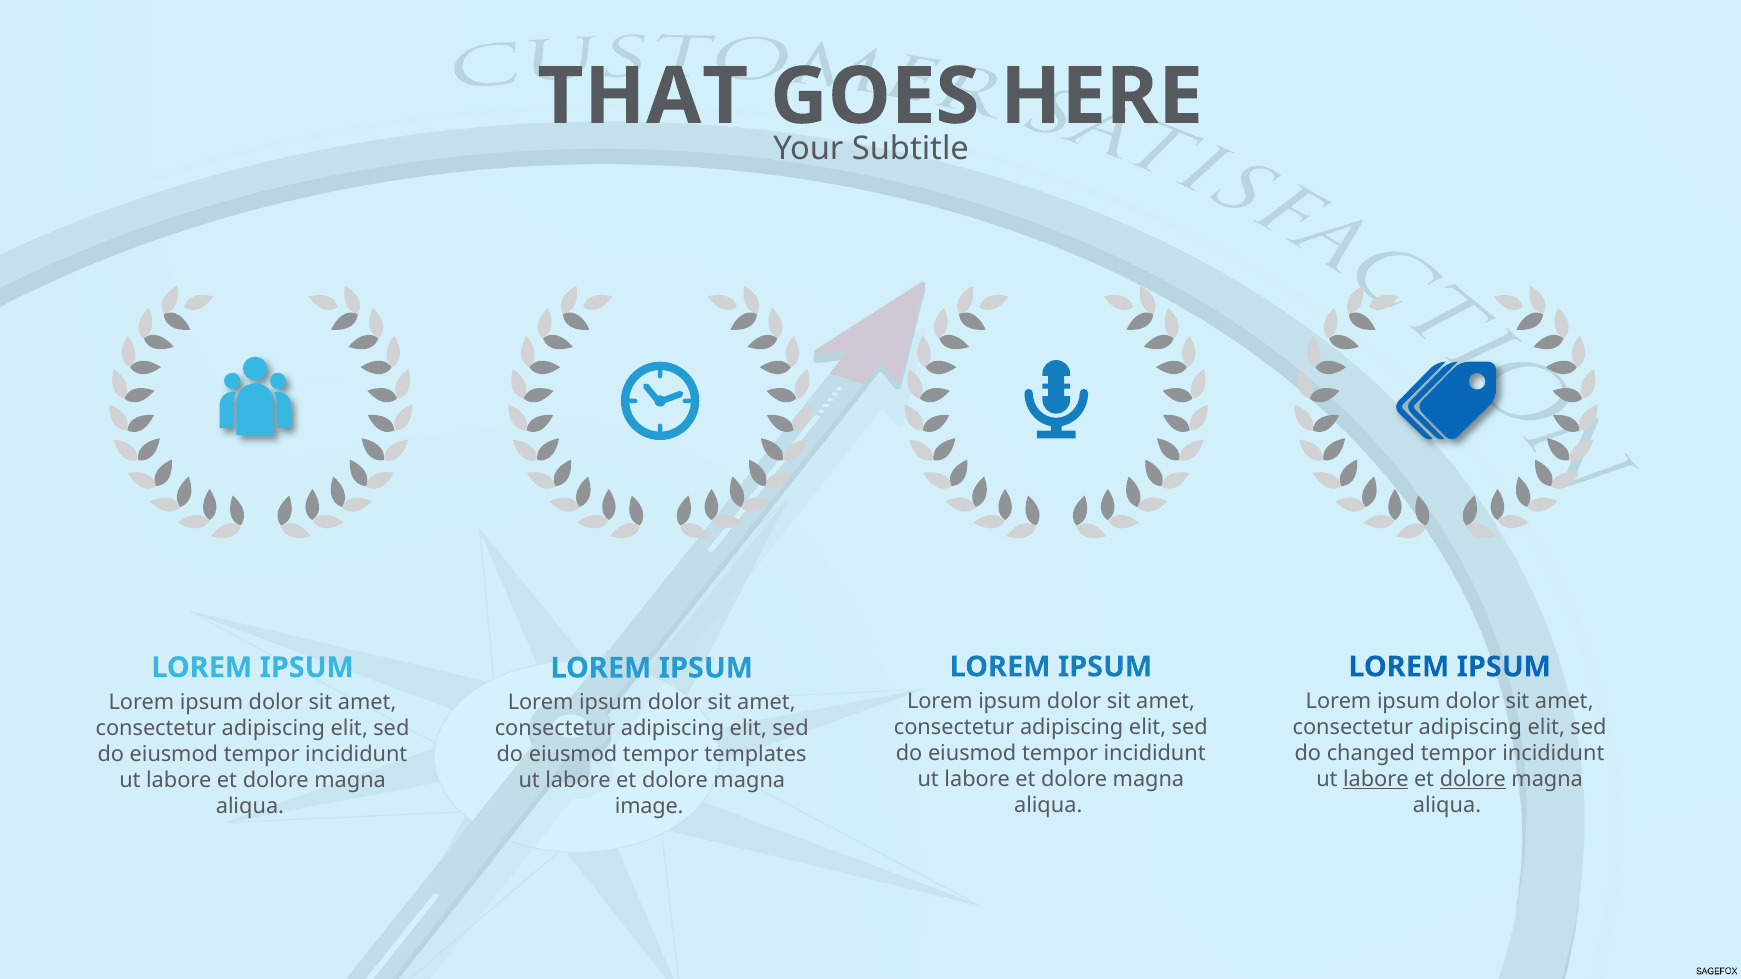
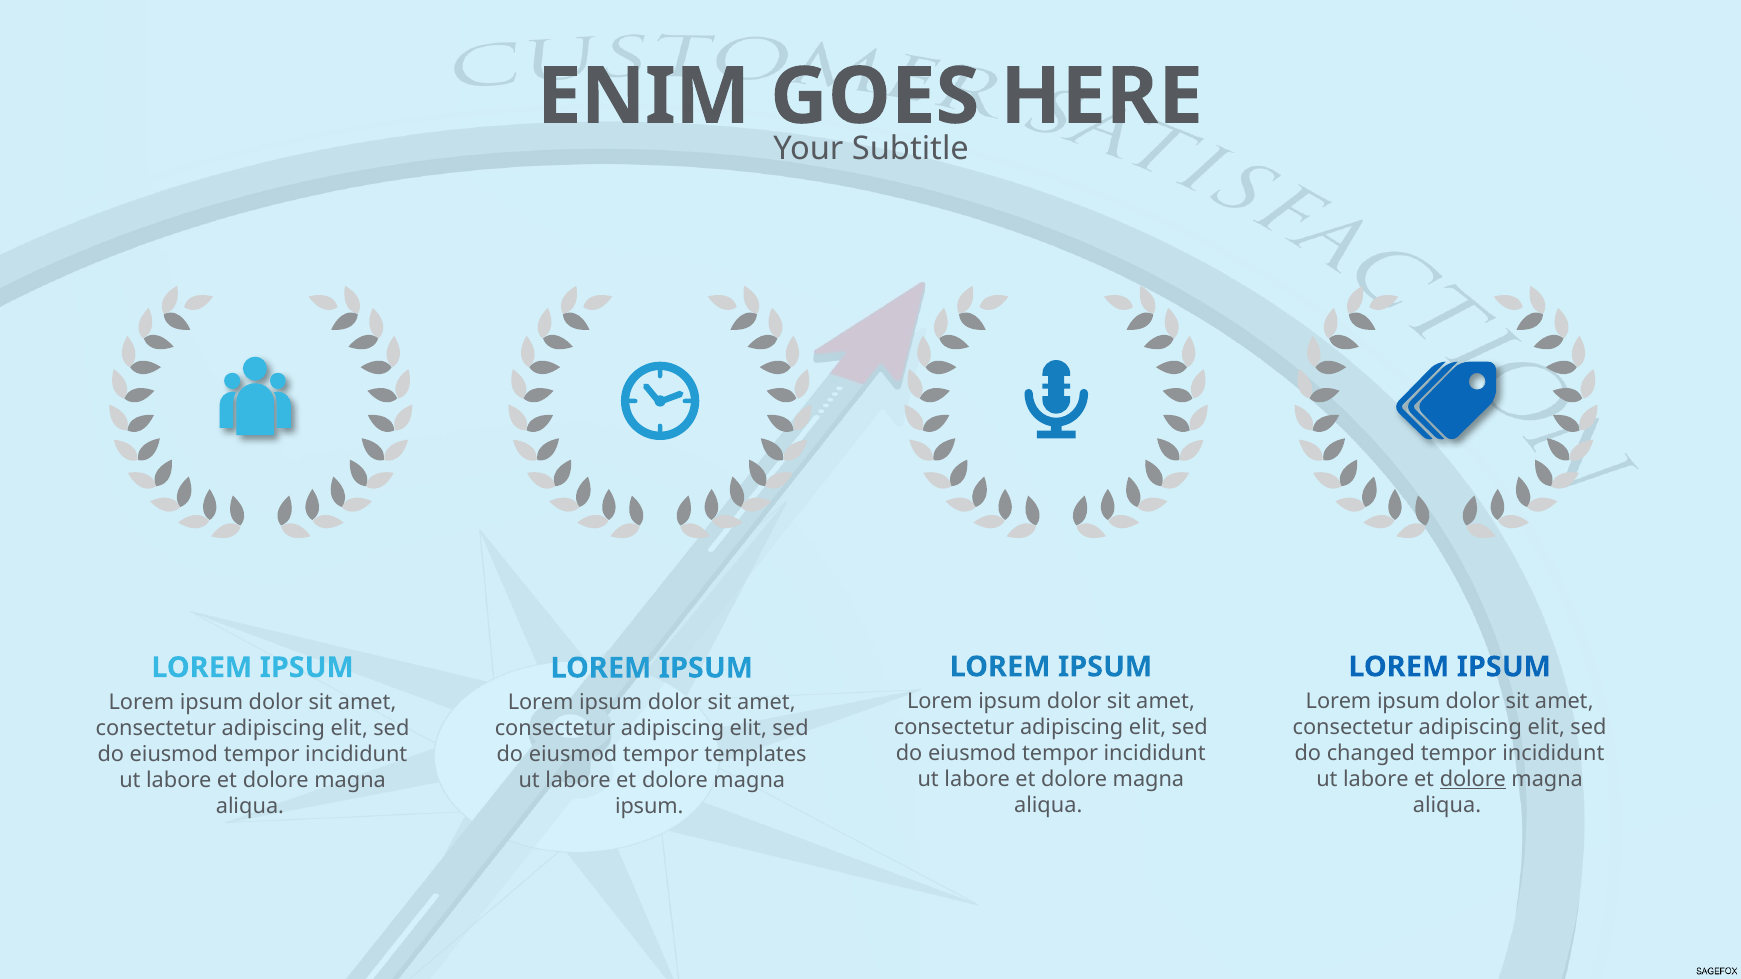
THAT: THAT -> ENIM
labore at (1376, 780) underline: present -> none
image at (649, 807): image -> ipsum
